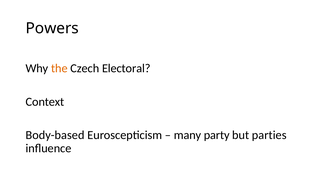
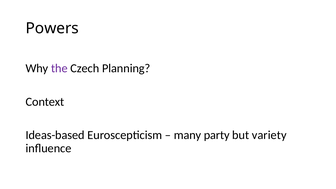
the colour: orange -> purple
Electoral: Electoral -> Planning
Body-based: Body-based -> Ideas-based
parties: parties -> variety
